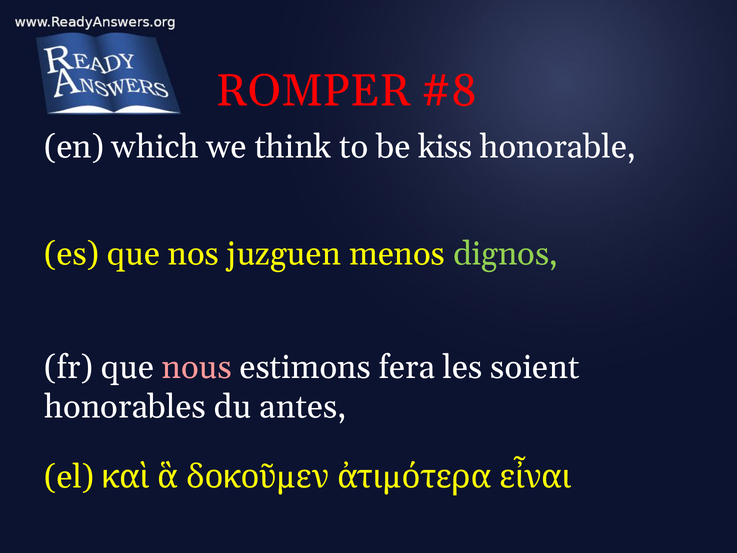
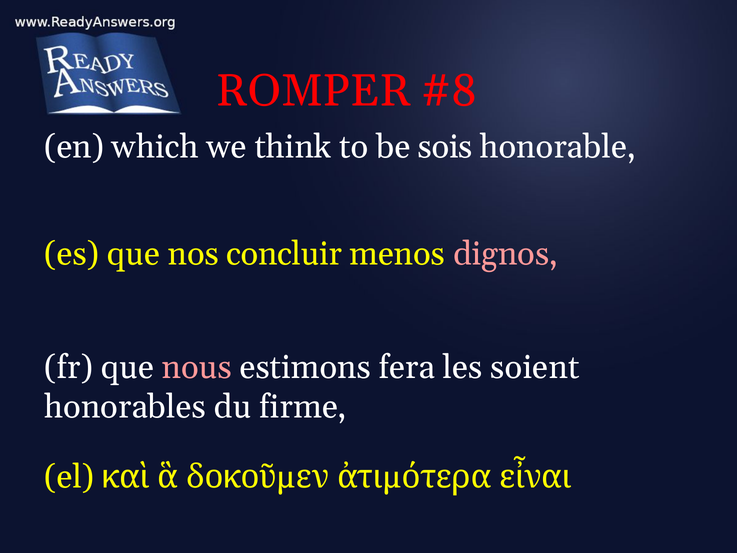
kiss: kiss -> sois
juzguen: juzguen -> concluir
dignos colour: light green -> pink
antes: antes -> firme
